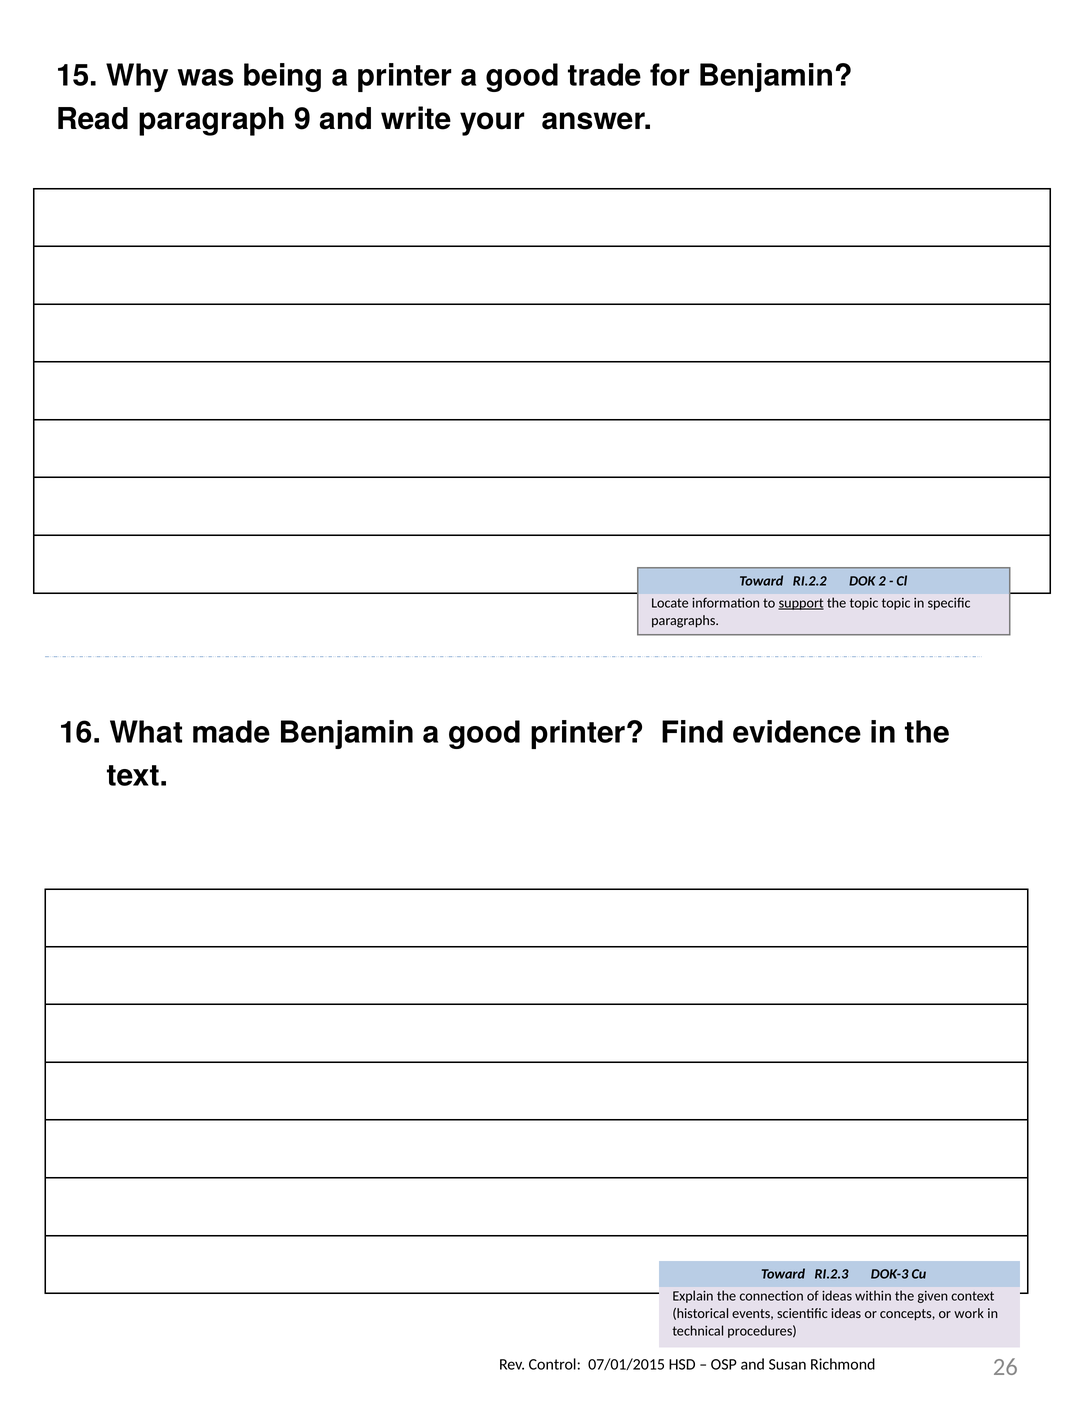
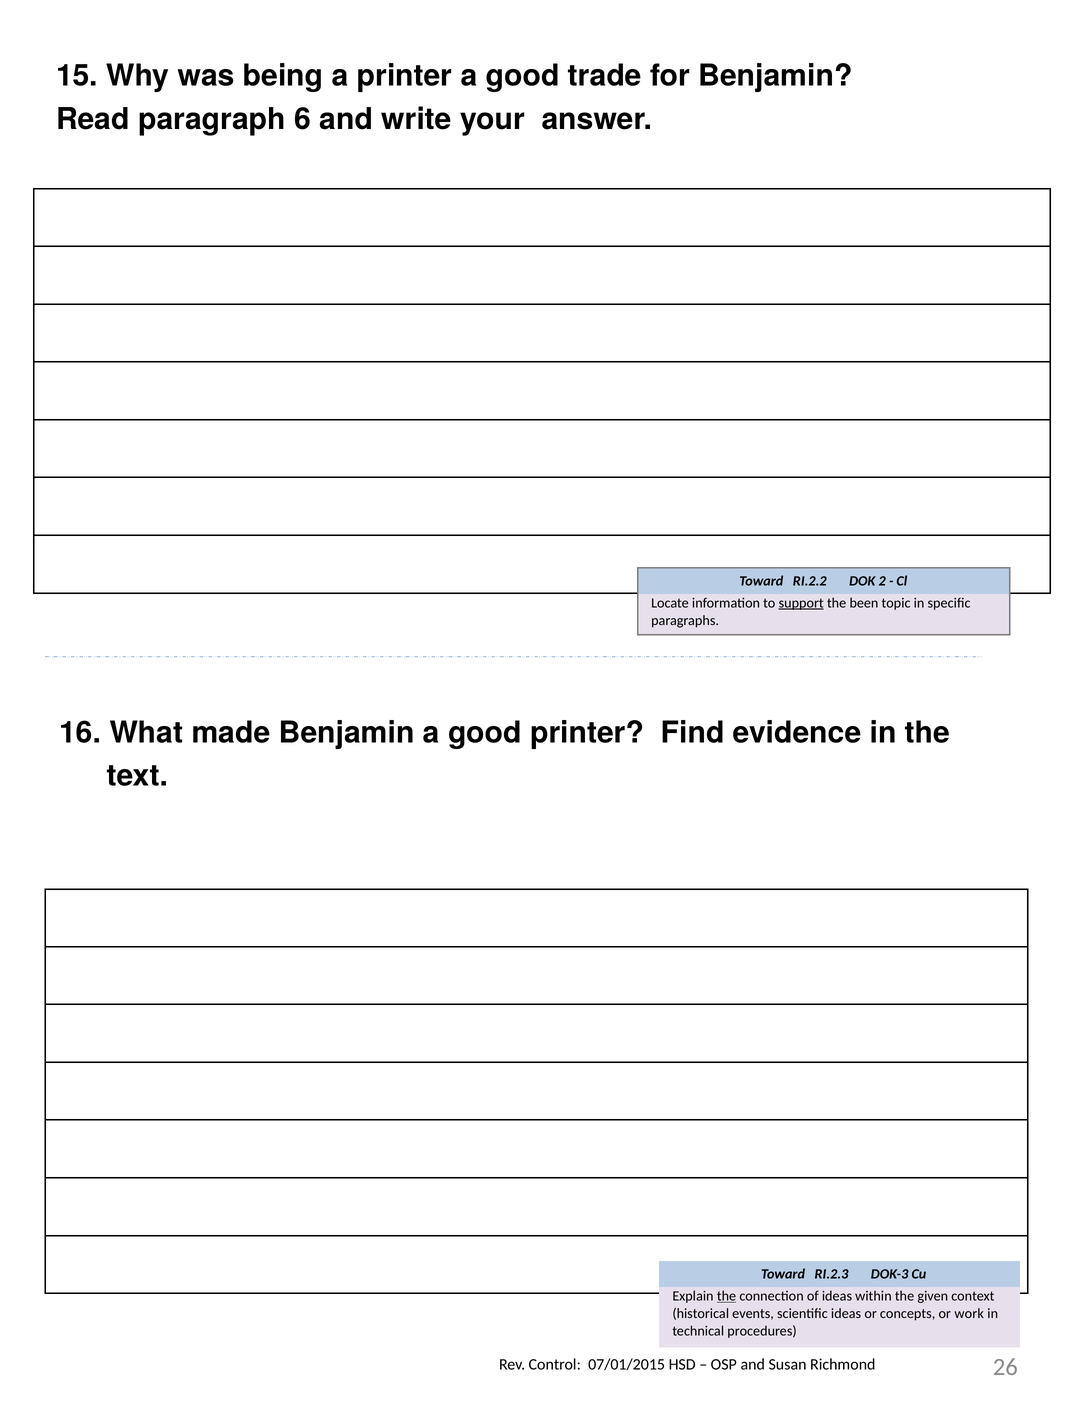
9: 9 -> 6
the topic: topic -> been
the at (726, 1296) underline: none -> present
